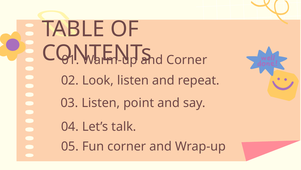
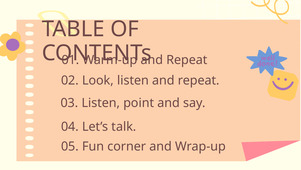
Corner at (187, 60): Corner -> Repeat
